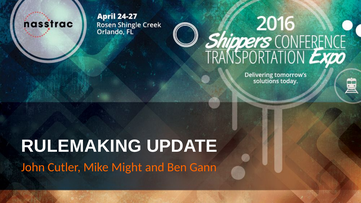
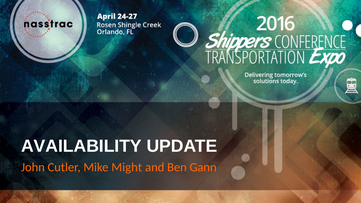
RULEMAKING: RULEMAKING -> AVAILABILITY
